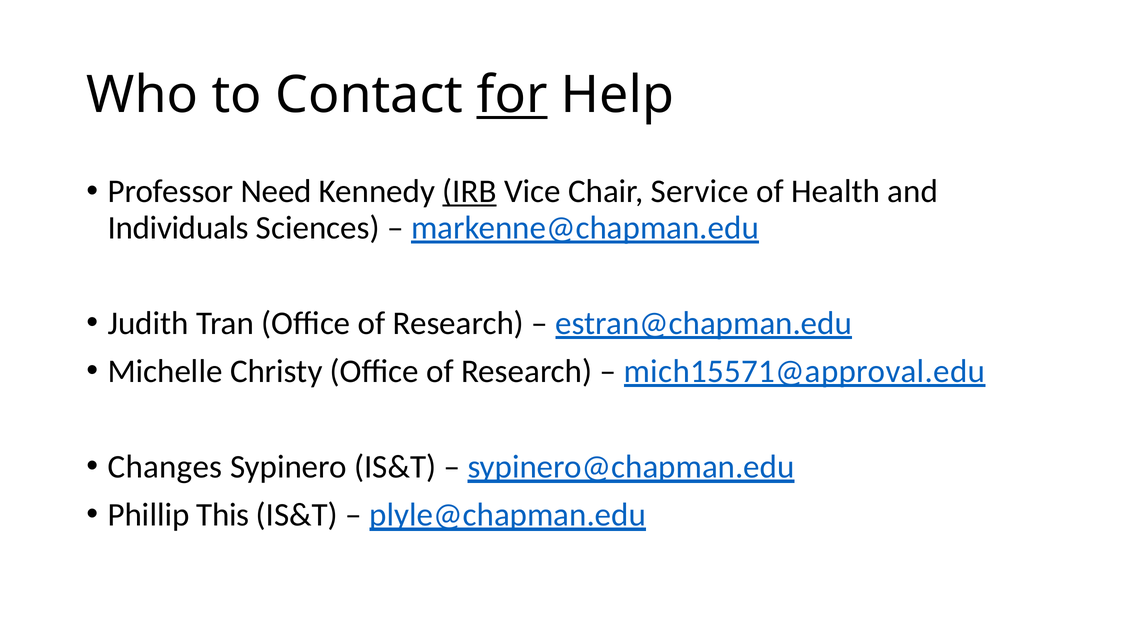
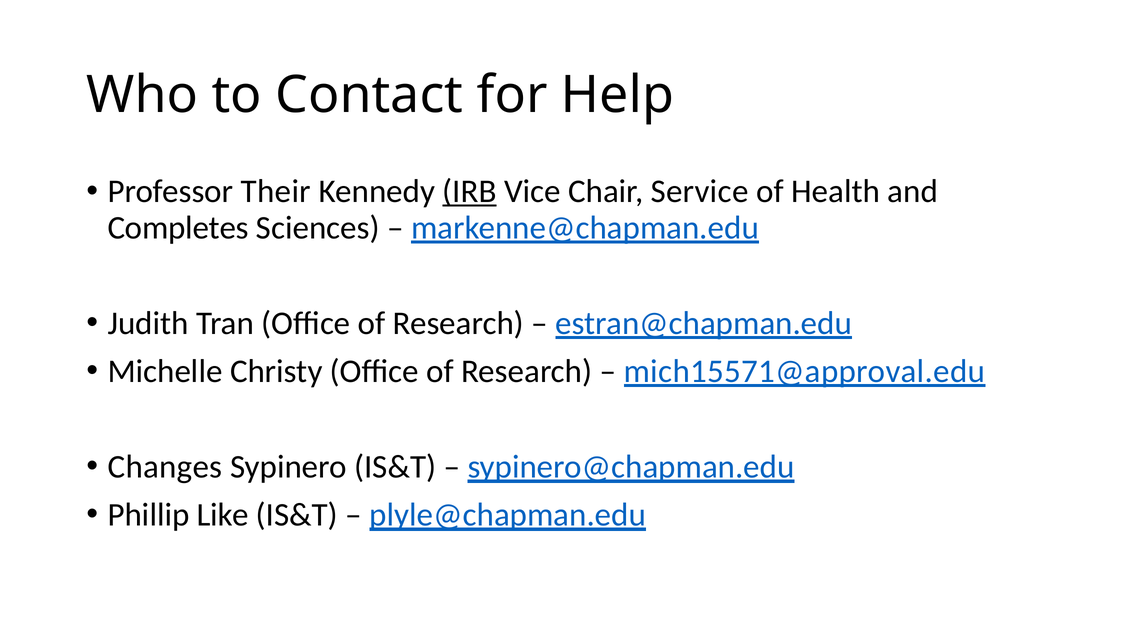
for underline: present -> none
Need: Need -> Their
Individuals: Individuals -> Completes
This: This -> Like
